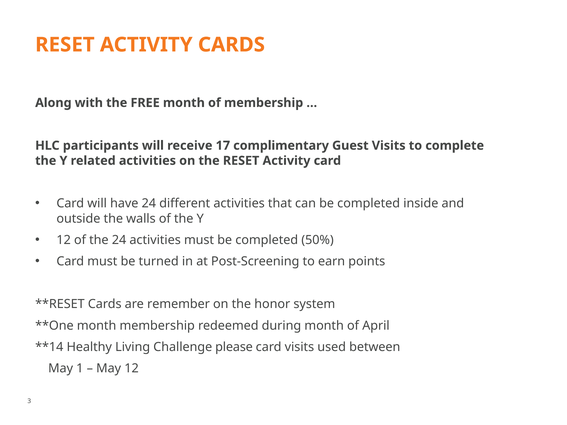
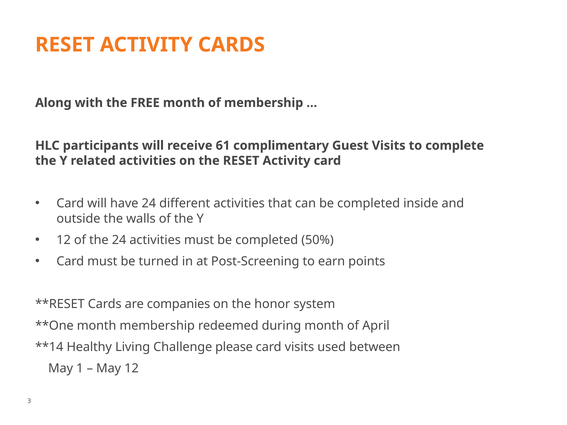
17: 17 -> 61
remember: remember -> companies
